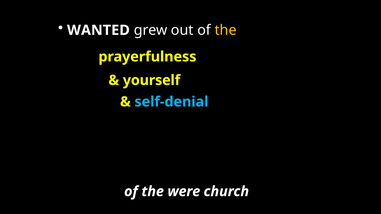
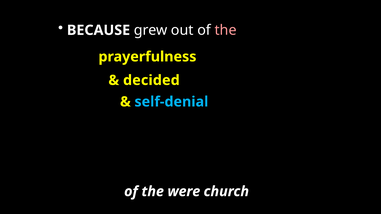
WANTED: WANTED -> BECAUSE
the at (226, 30) colour: yellow -> pink
yourself: yourself -> decided
